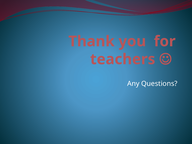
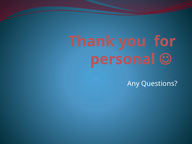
teachers: teachers -> personal
